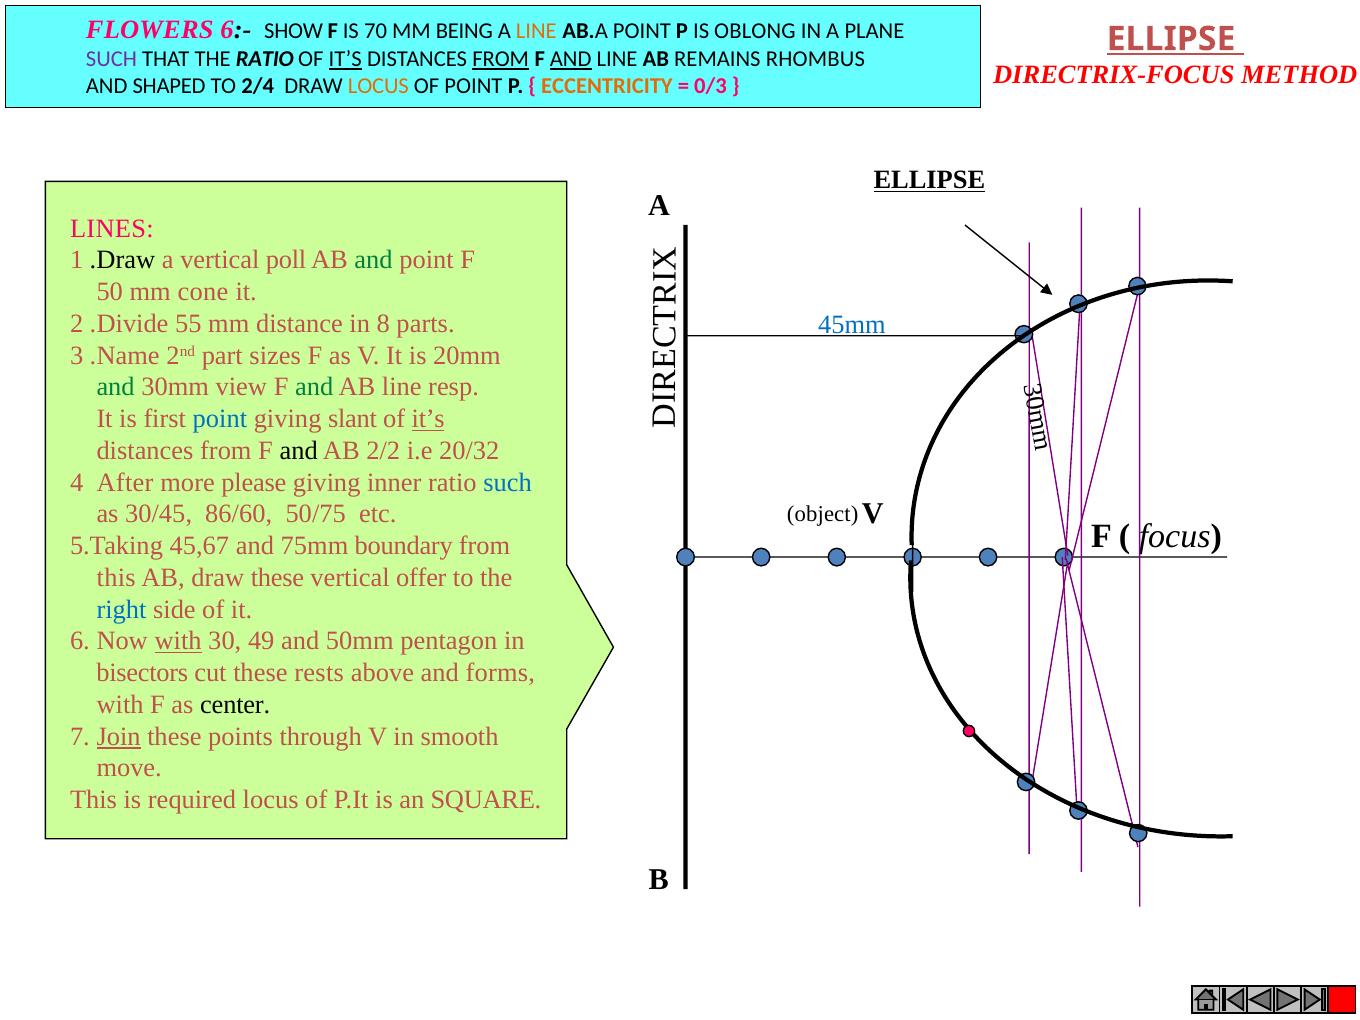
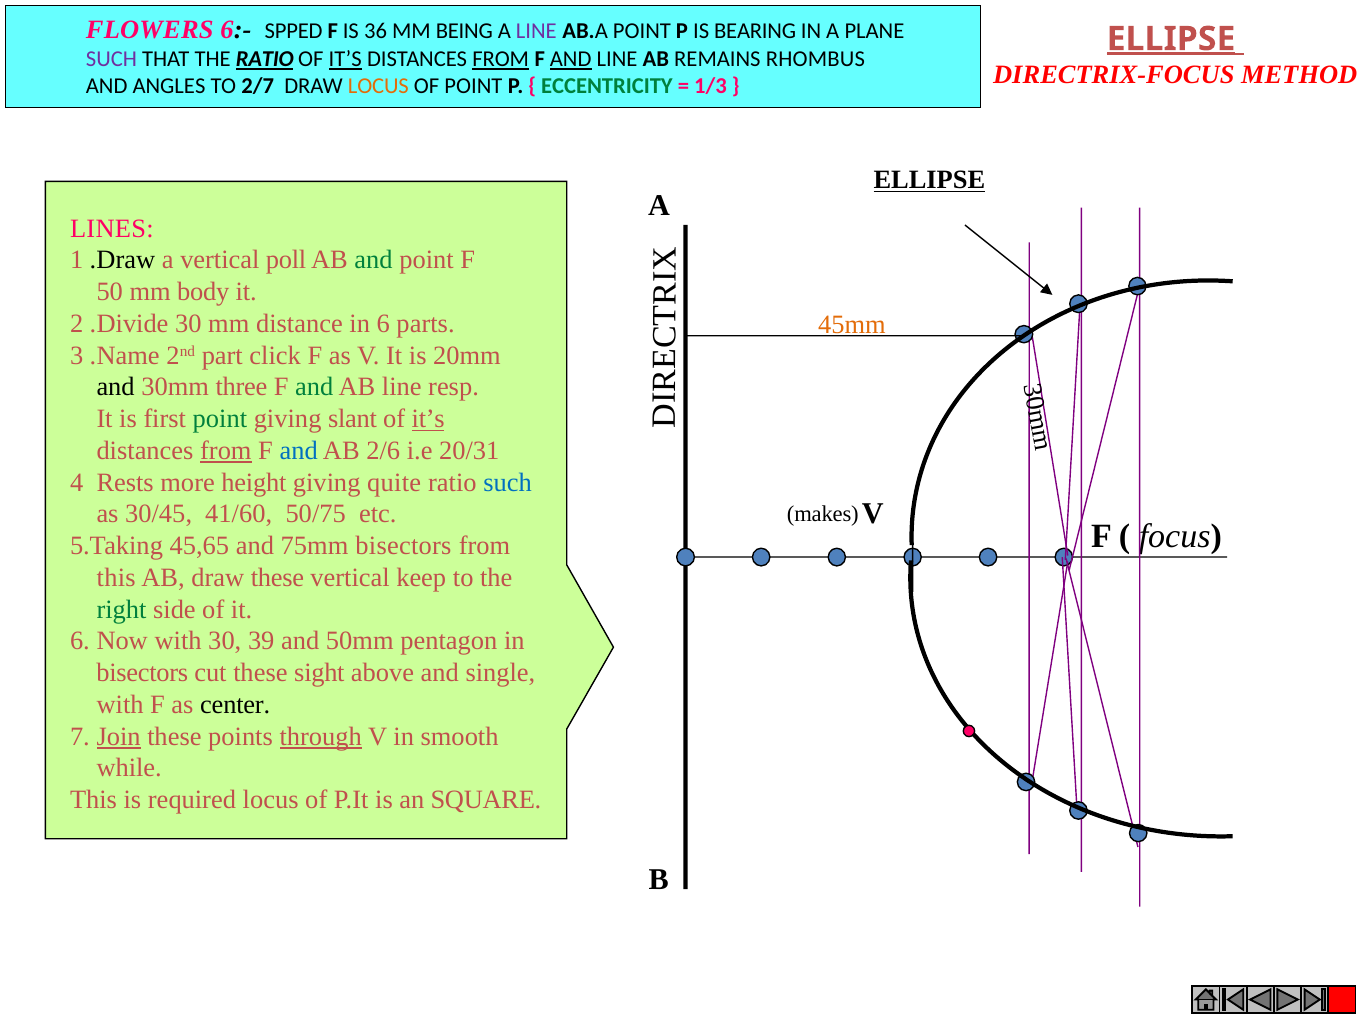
SHOW: SHOW -> SPPED
70: 70 -> 36
LINE at (536, 31) colour: orange -> purple
OBLONG: OBLONG -> BEARING
ELLIPSE at (1171, 39) underline: none -> present
RATIO at (265, 59) underline: none -> present
SHAPED: SHAPED -> ANGLES
2/4: 2/4 -> 2/7
ECCENTRICITY colour: orange -> green
0/3: 0/3 -> 1/3
cone: cone -> body
.Divide 55: 55 -> 30
in 8: 8 -> 6
45mm colour: blue -> orange
sizes: sizes -> click
and at (116, 387) colour: green -> black
view: view -> three
point at (220, 419) colour: blue -> green
from at (226, 451) underline: none -> present
and at (299, 451) colour: black -> blue
2/2: 2/2 -> 2/6
20/32: 20/32 -> 20/31
After: After -> Rests
please: please -> height
inner: inner -> quite
86/60: 86/60 -> 41/60
object: object -> makes
45,67: 45,67 -> 45,65
75mm boundary: boundary -> bisectors
offer: offer -> keep
right colour: blue -> green
with at (178, 641) underline: present -> none
49: 49 -> 39
rests: rests -> sight
forms: forms -> single
through underline: none -> present
move: move -> while
